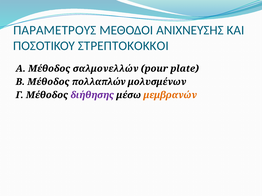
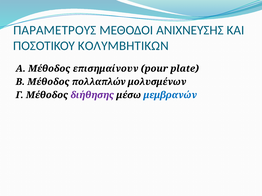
ΣΤΡΕΠΤΟΚΟΚΚΟΙ: ΣΤΡΕΠΤΟΚΟΚΚΟΙ -> ΚΟΛΥΜΒΗΤΙΚΩΝ
σαλμονελλών: σαλμονελλών -> επισημαίνουν
μεμβρανών colour: orange -> blue
